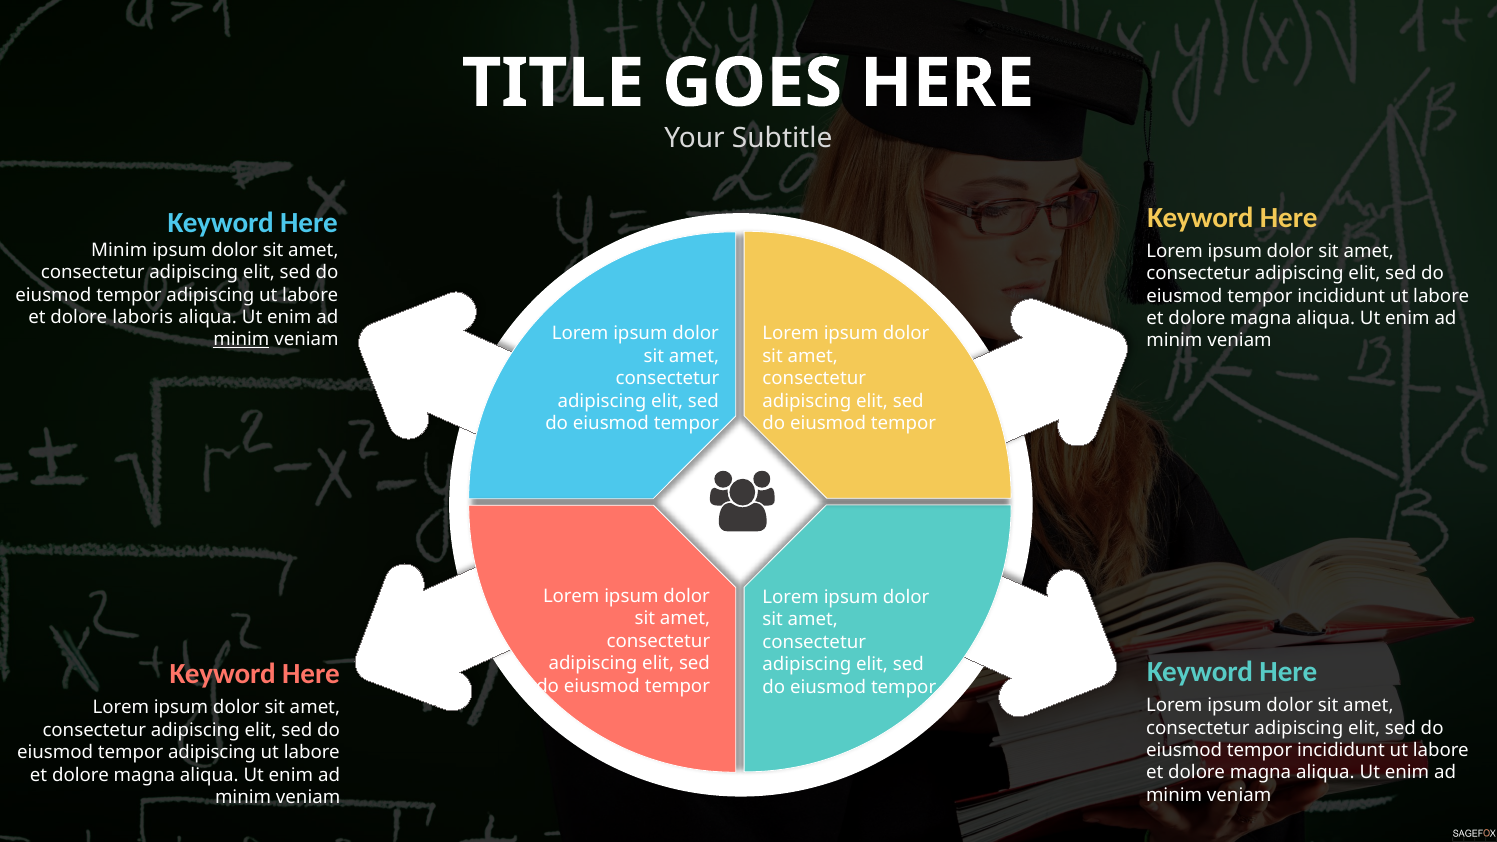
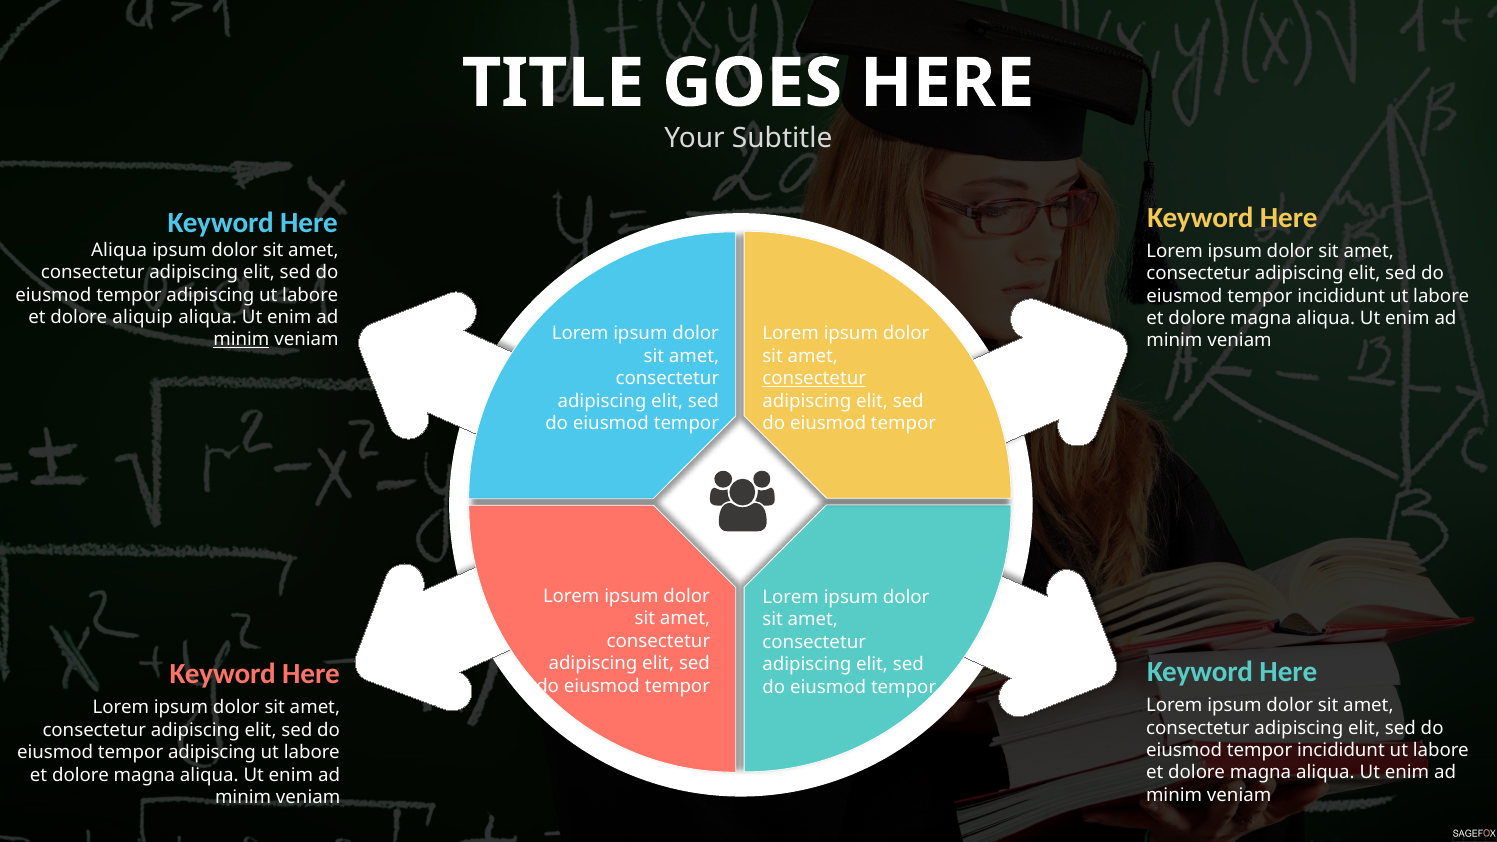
Minim at (119, 250): Minim -> Aliqua
laboris: laboris -> aliquip
consectetur at (814, 379) underline: none -> present
